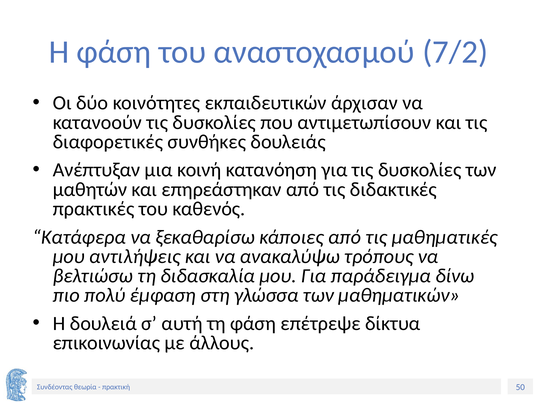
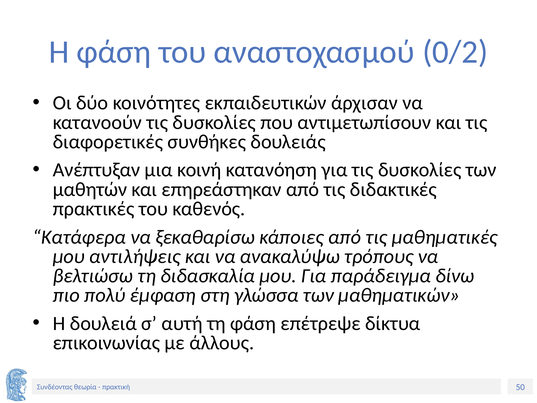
7/2: 7/2 -> 0/2
